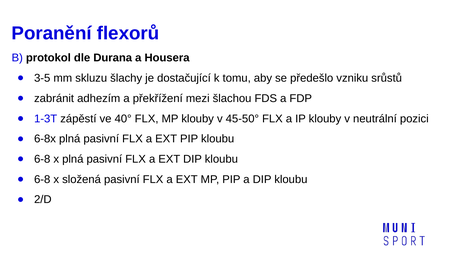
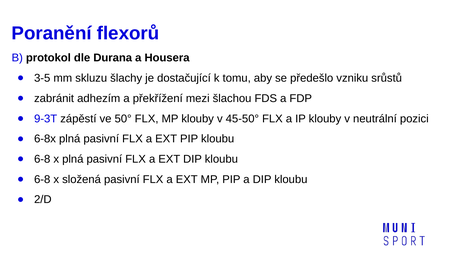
1-3T: 1-3T -> 9-3T
40°: 40° -> 50°
